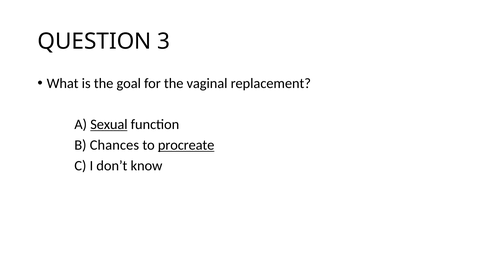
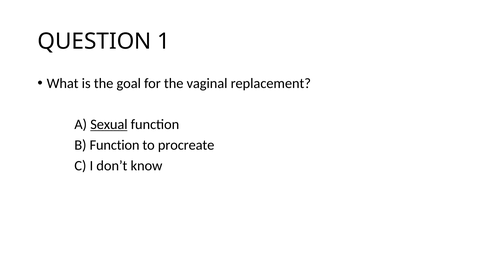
3: 3 -> 1
B Chances: Chances -> Function
procreate underline: present -> none
